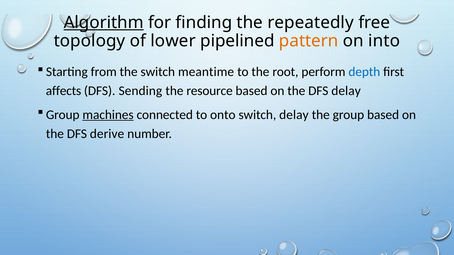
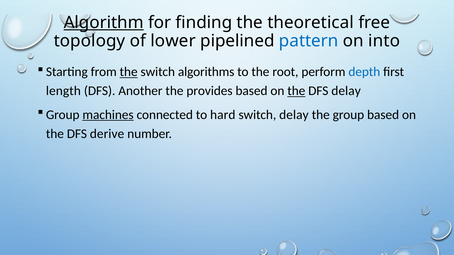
repeatedly: repeatedly -> theoretical
pattern colour: orange -> blue
the at (129, 72) underline: none -> present
meantime: meantime -> algorithms
affects: affects -> length
Sending: Sending -> Another
resource: resource -> provides
the at (296, 91) underline: none -> present
onto: onto -> hard
